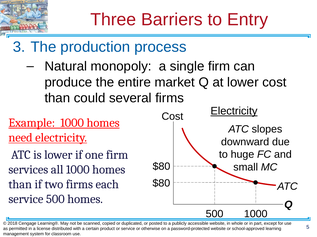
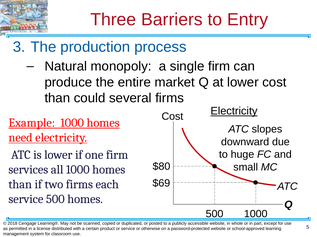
$80 at (161, 184): $80 -> $69
